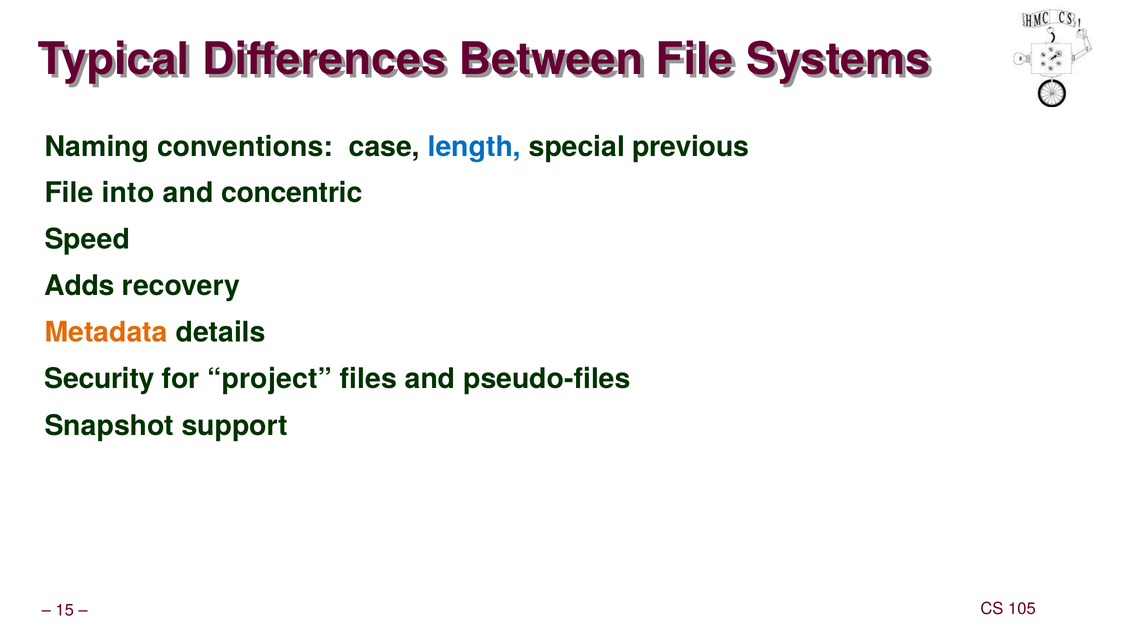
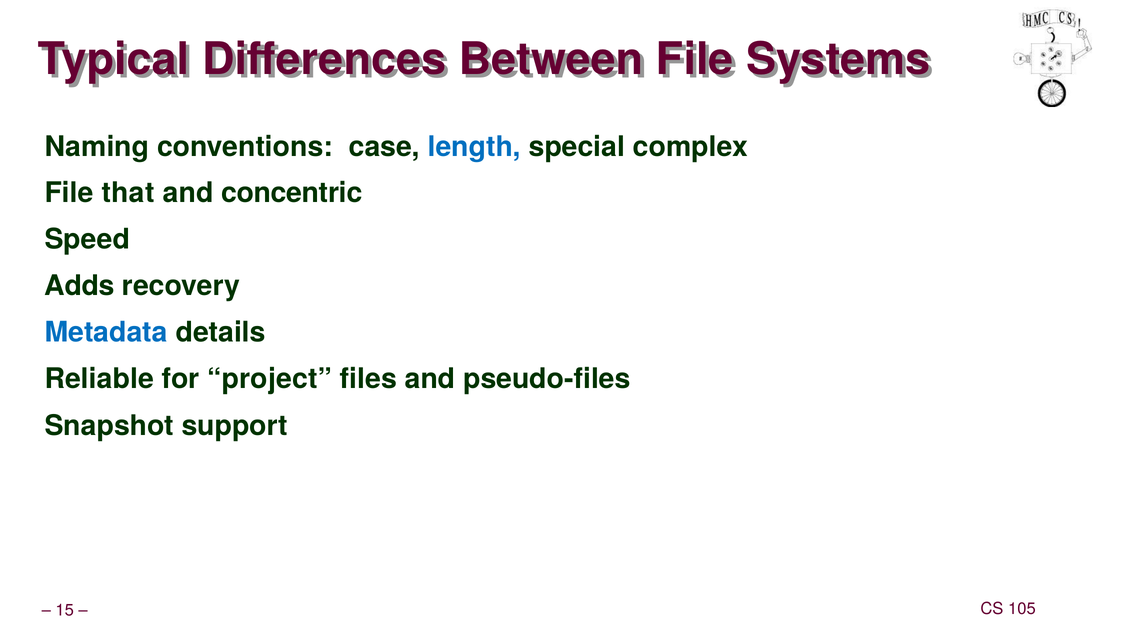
previous: previous -> complex
into: into -> that
Metadata colour: orange -> blue
Security: Security -> Reliable
